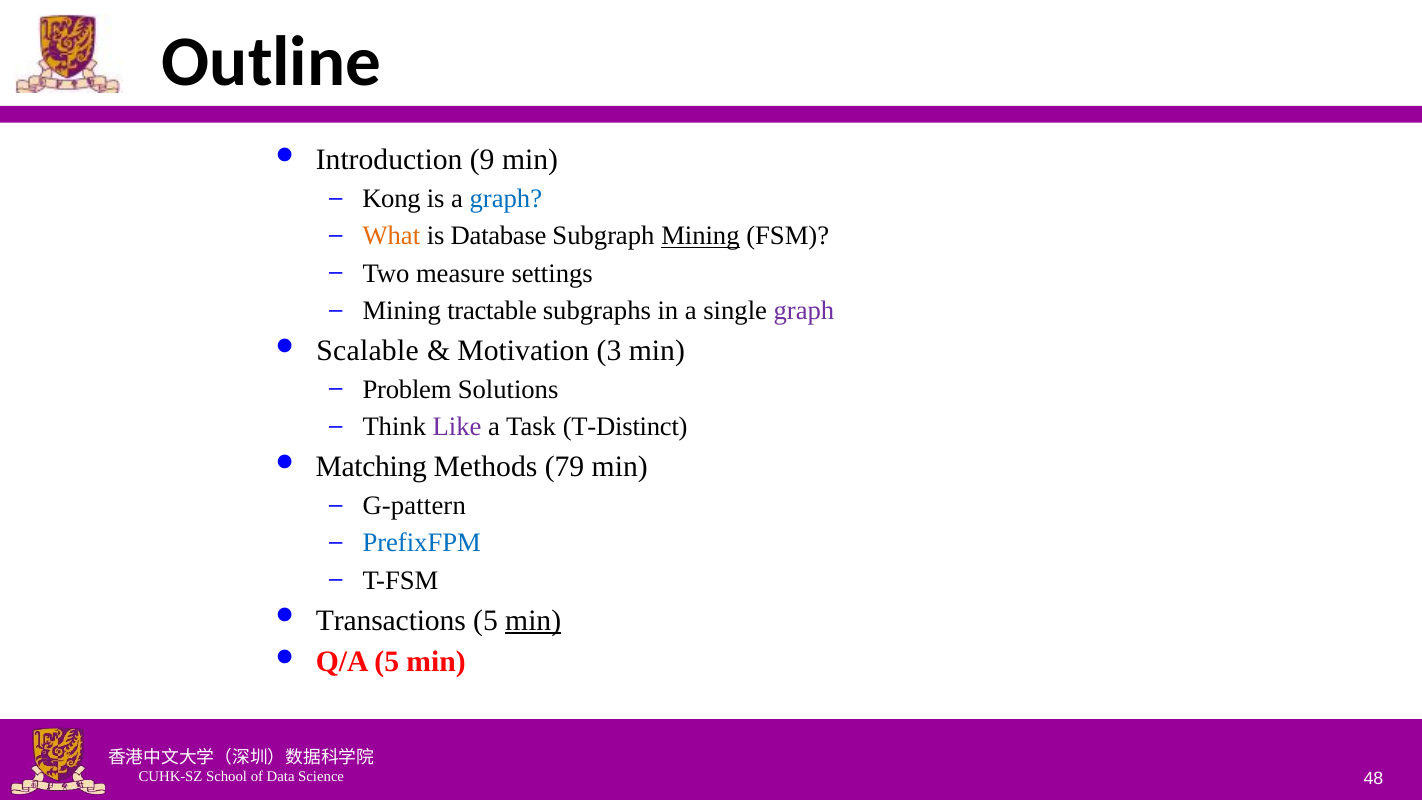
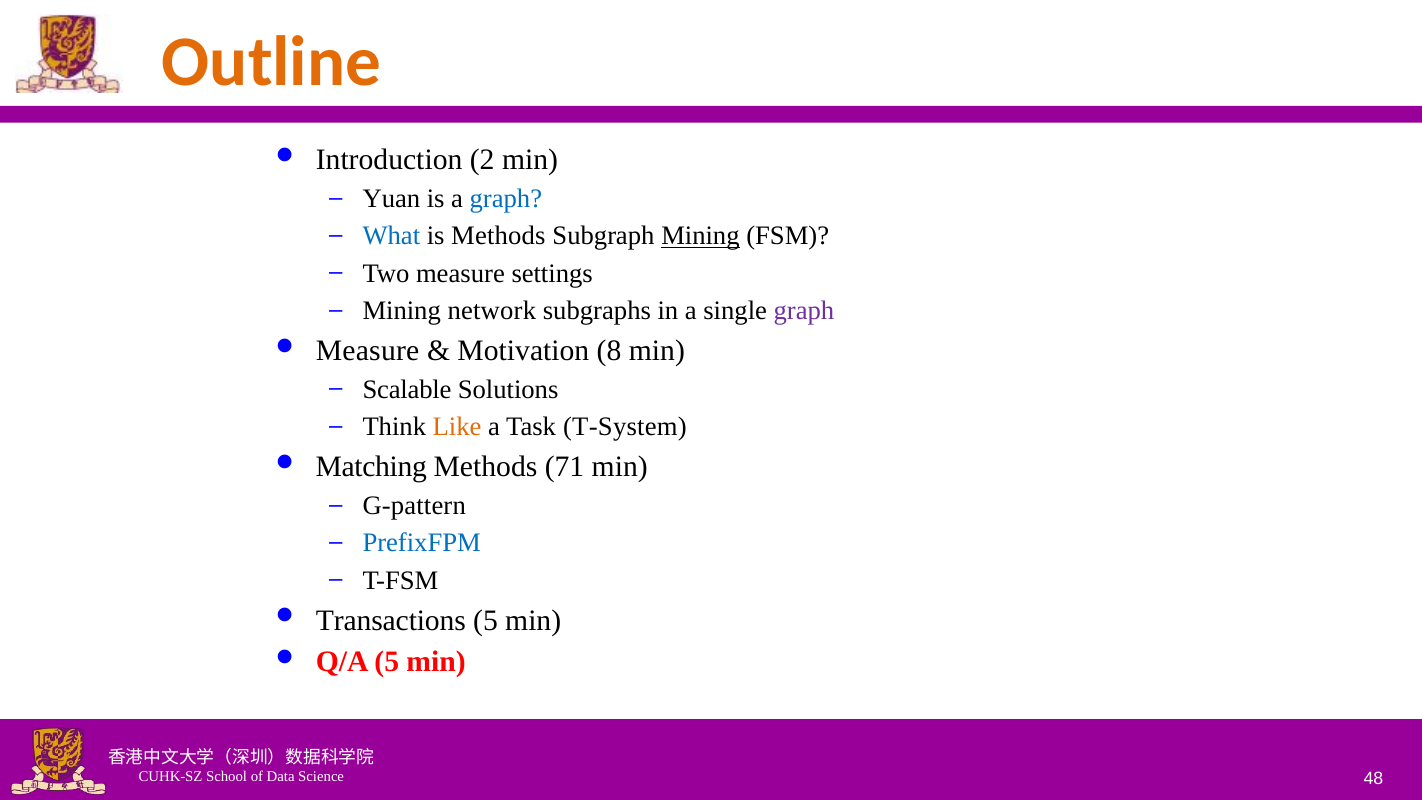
Outline colour: black -> orange
9: 9 -> 2
Kong: Kong -> Yuan
What colour: orange -> blue
is Database: Database -> Methods
tractable: tractable -> network
Scalable at (368, 351): Scalable -> Measure
3: 3 -> 8
Problem: Problem -> Scalable
Like colour: purple -> orange
T-Distinct: T-Distinct -> T-System
79: 79 -> 71
min at (533, 620) underline: present -> none
